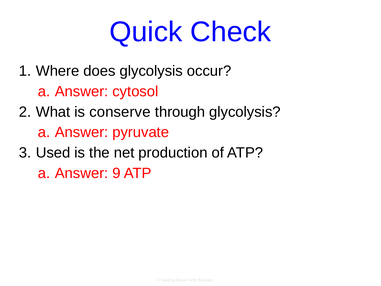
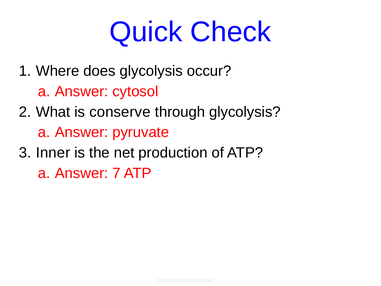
Used: Used -> Inner
9: 9 -> 7
